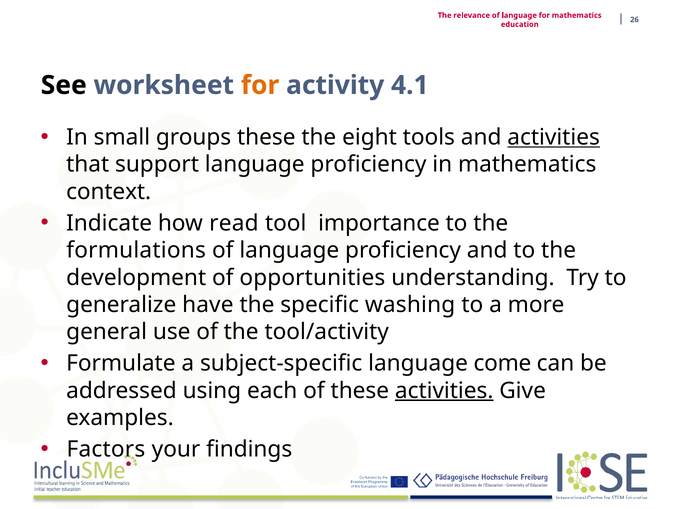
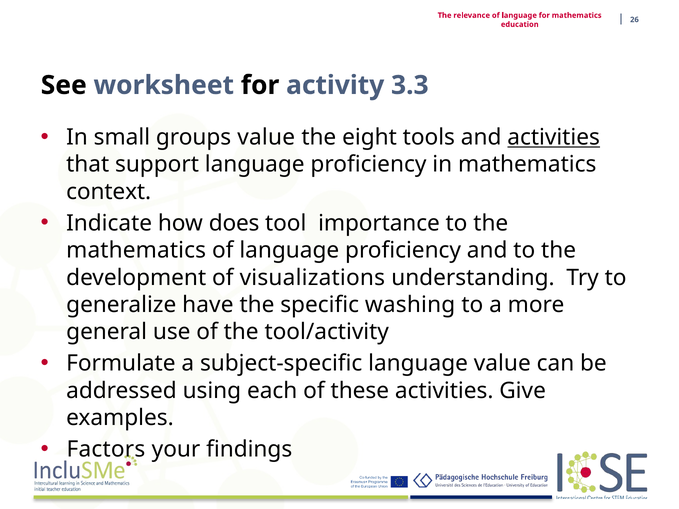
for at (260, 85) colour: orange -> black
4.1: 4.1 -> 3.3
groups these: these -> value
read: read -> does
formulations at (136, 251): formulations -> mathematics
opportunities: opportunities -> visualizations
language come: come -> value
activities at (444, 391) underline: present -> none
